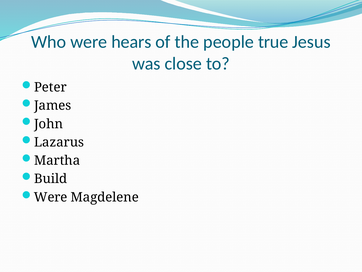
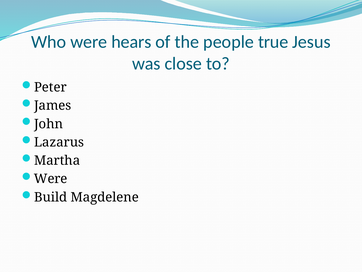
Build at (51, 179): Build -> Were
Were at (51, 197): Were -> Build
